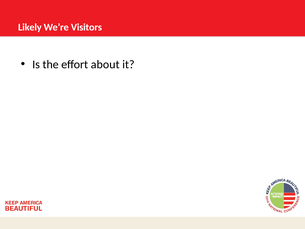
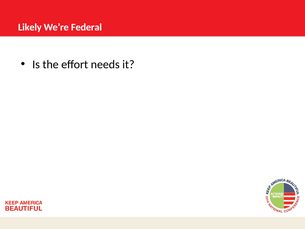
Visitors: Visitors -> Federal
about: about -> needs
